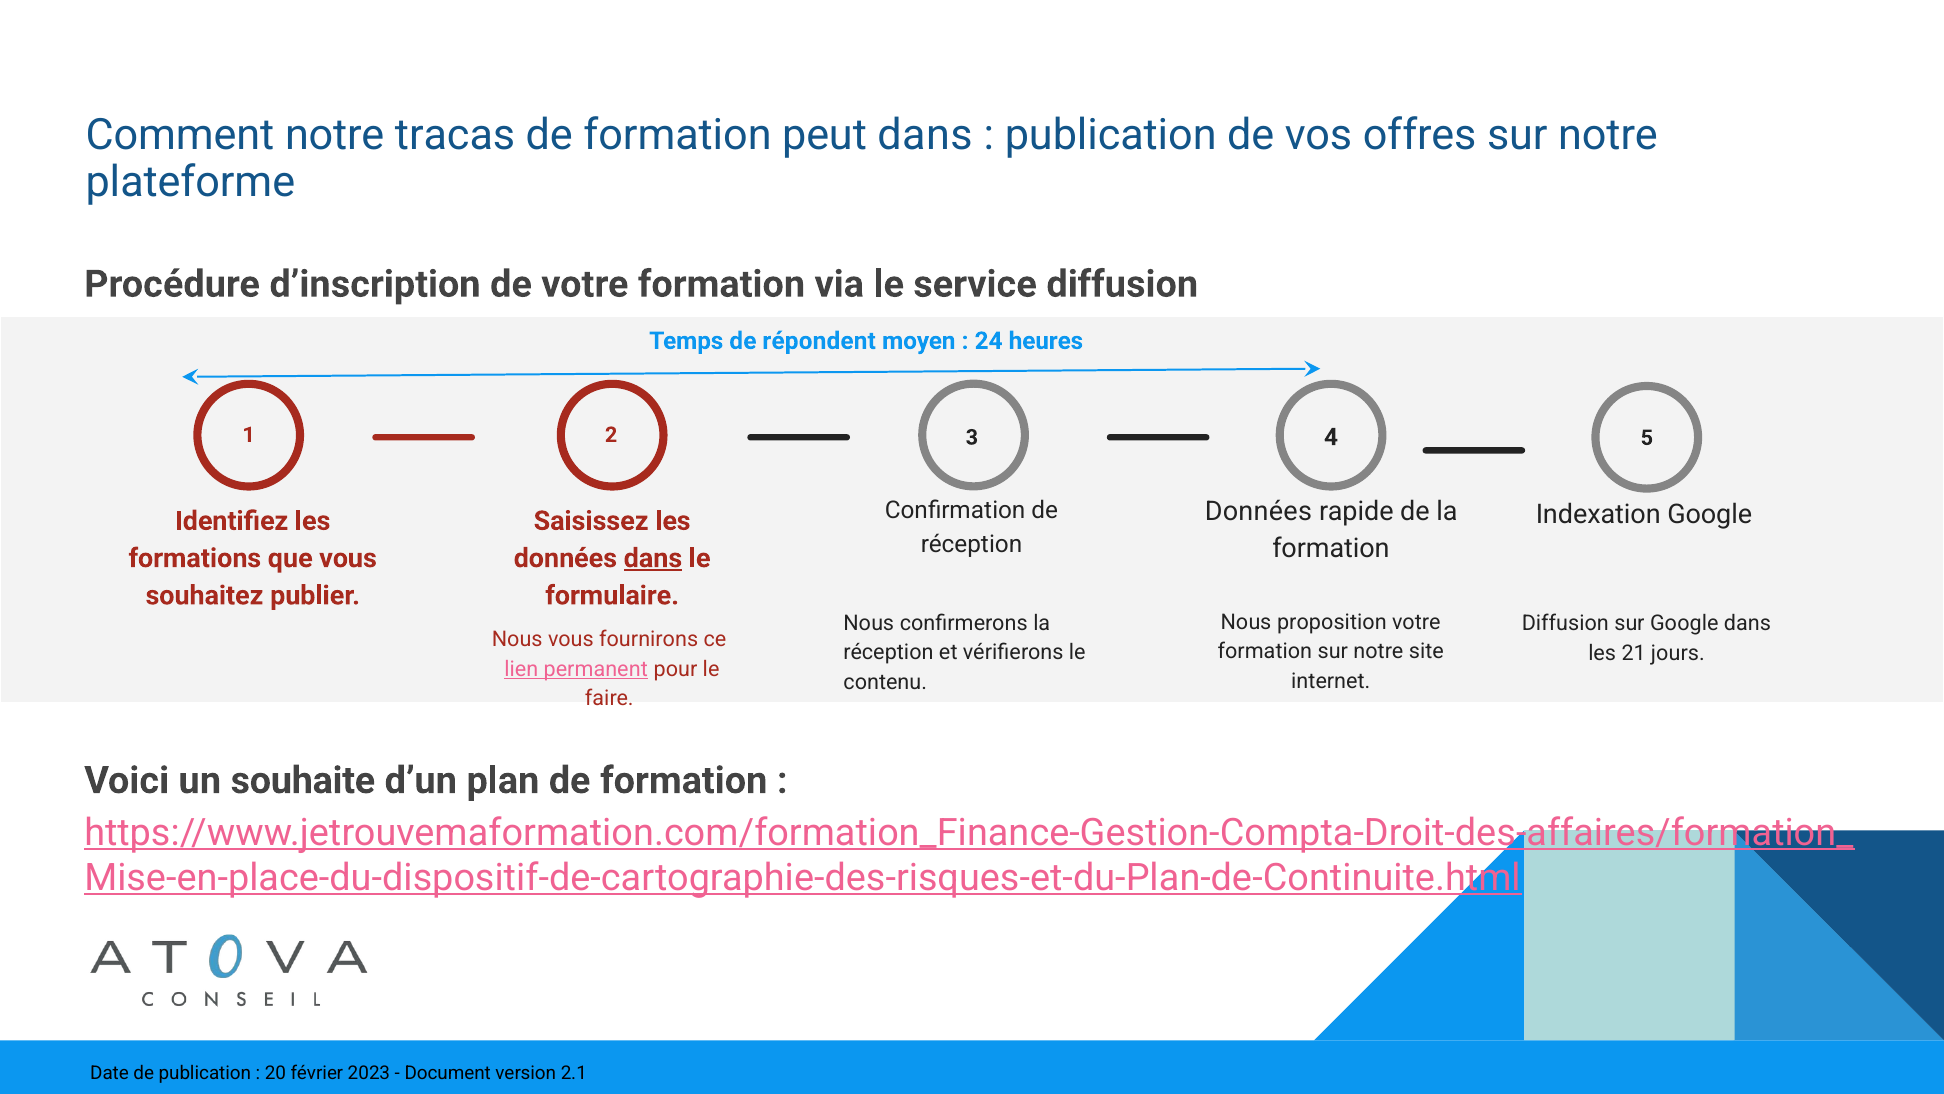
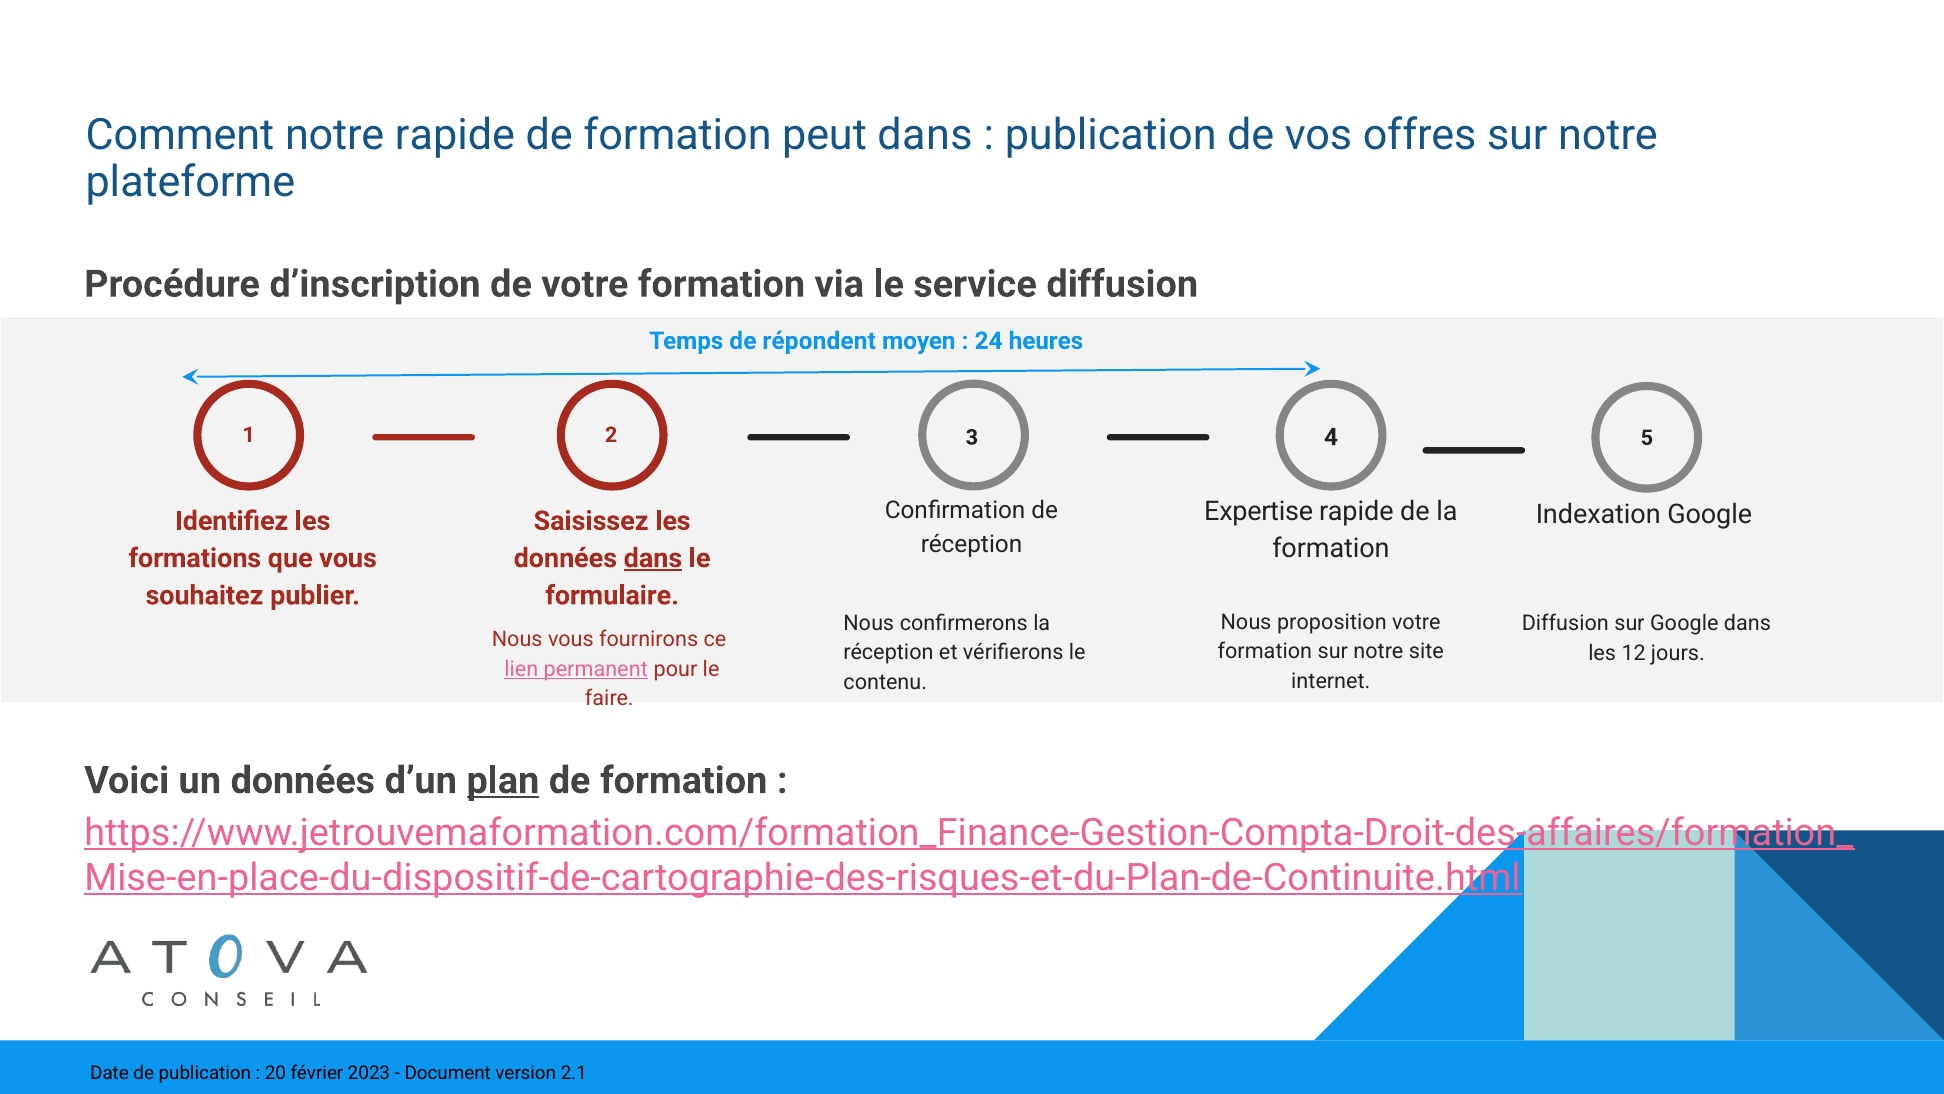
notre tracas: tracas -> rapide
Données at (1258, 511): Données -> Expertise
21: 21 -> 12
un souhaite: souhaite -> données
plan underline: none -> present
